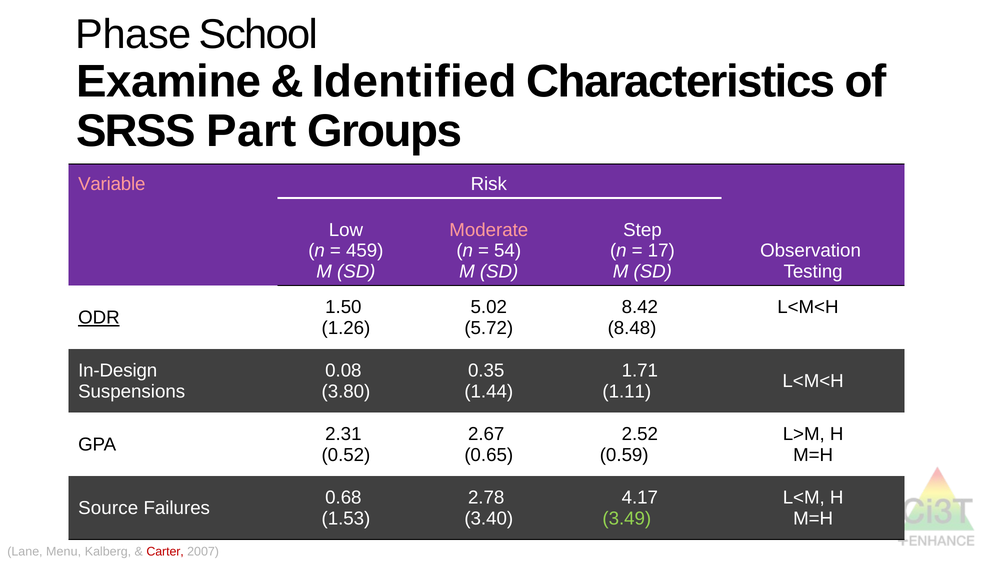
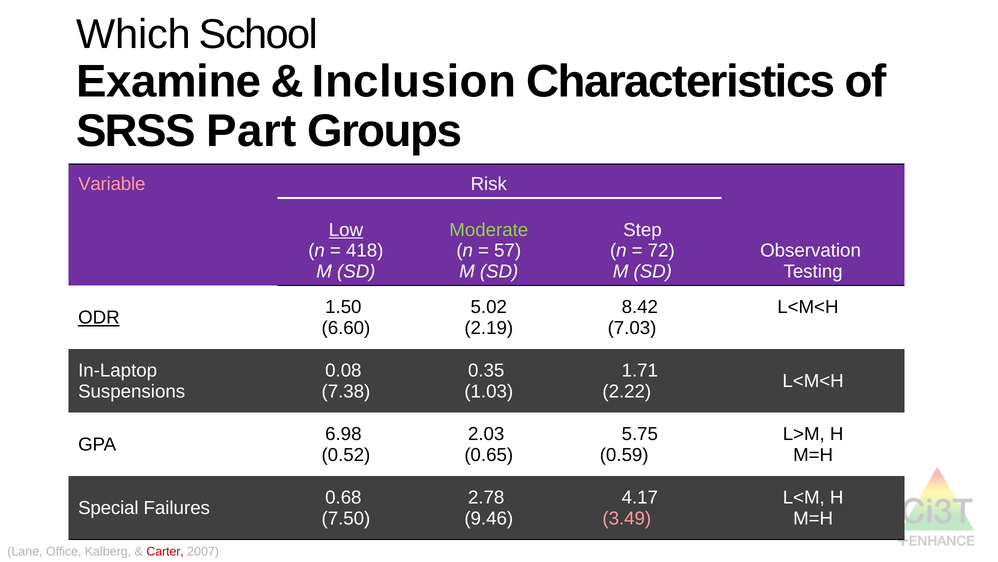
Phase: Phase -> Which
Identified: Identified -> Inclusion
Low underline: none -> present
Moderate colour: pink -> light green
459: 459 -> 418
54: 54 -> 57
17: 17 -> 72
1.26: 1.26 -> 6.60
5.72: 5.72 -> 2.19
8.48: 8.48 -> 7.03
In-Design: In-Design -> In-Laptop
3.80: 3.80 -> 7.38
1.44: 1.44 -> 1.03
1.11: 1.11 -> 2.22
2.31: 2.31 -> 6.98
2.67: 2.67 -> 2.03
2.52: 2.52 -> 5.75
Source: Source -> Special
1.53: 1.53 -> 7.50
3.40: 3.40 -> 9.46
3.49 colour: light green -> pink
Menu: Menu -> Office
